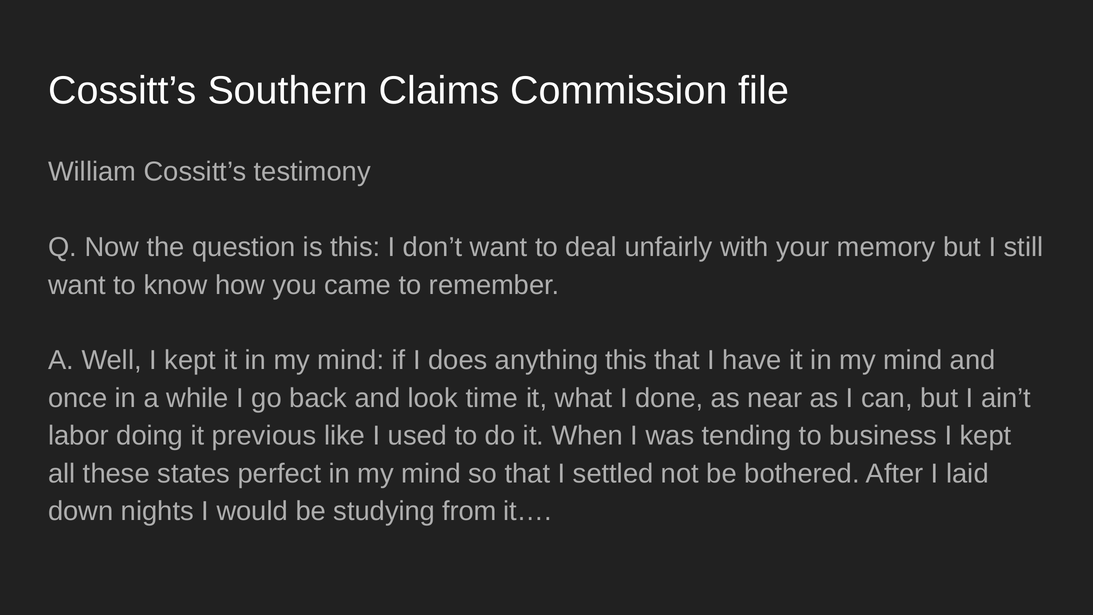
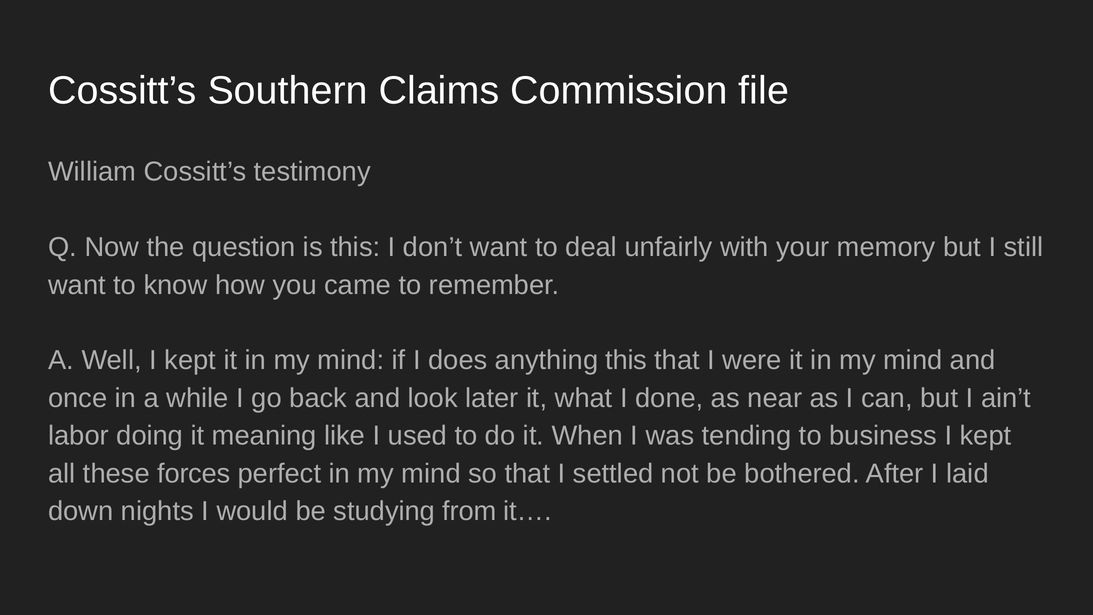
have: have -> were
time: time -> later
previous: previous -> meaning
states: states -> forces
